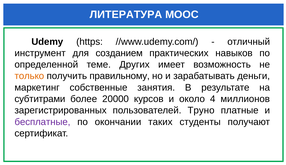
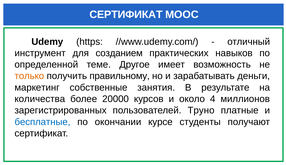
ЛИТЕРАТУРА at (126, 15): ЛИТЕРАТУРА -> СЕРТИФИКАТ
Других: Других -> Другое
субтитрами: субтитрами -> количества
бесплатные colour: purple -> blue
таких: таких -> курсе
